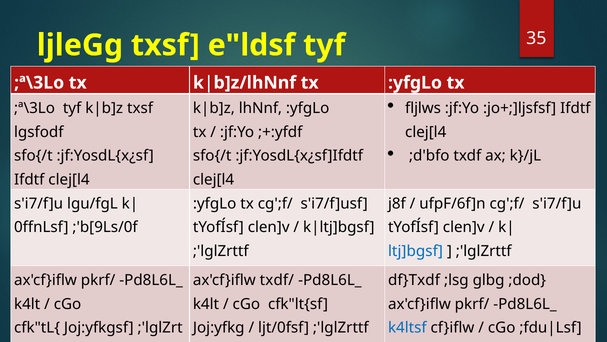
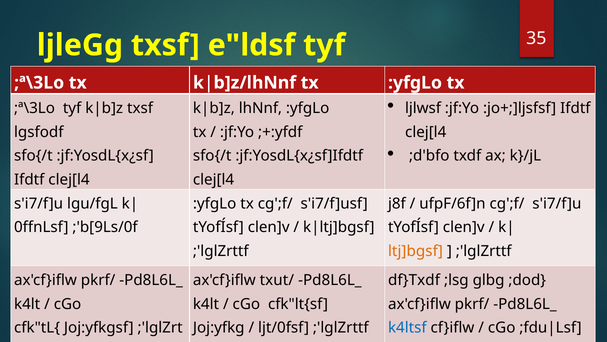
fljlws: fljlws -> ljlwsf
ltj]bgsf colour: blue -> orange
txdf/: txdf/ -> txut/
